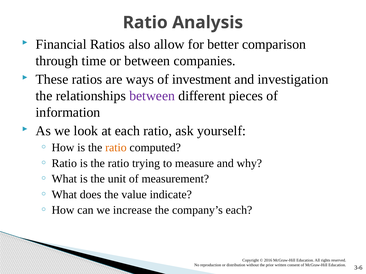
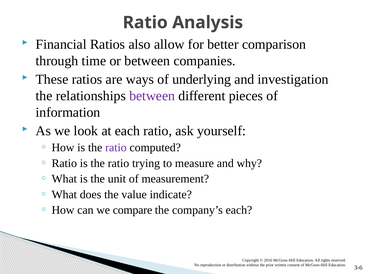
investment: investment -> underlying
ratio at (116, 148) colour: orange -> purple
increase: increase -> compare
